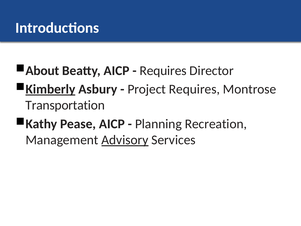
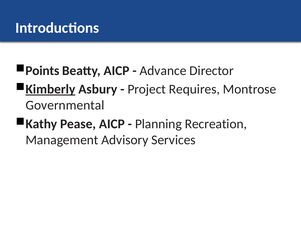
About: About -> Points
Requires at (163, 71): Requires -> Advance
Transportation: Transportation -> Governmental
Advisory underline: present -> none
